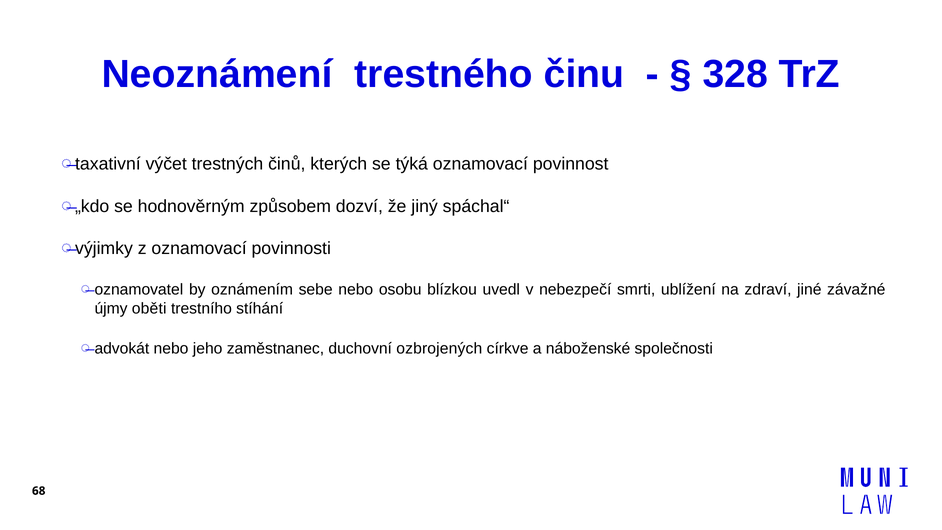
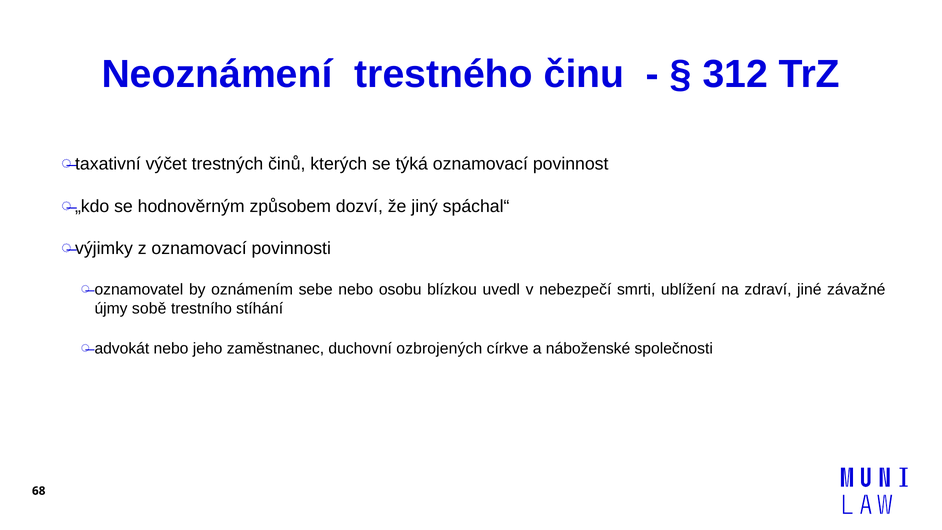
328: 328 -> 312
oběti: oběti -> sobě
